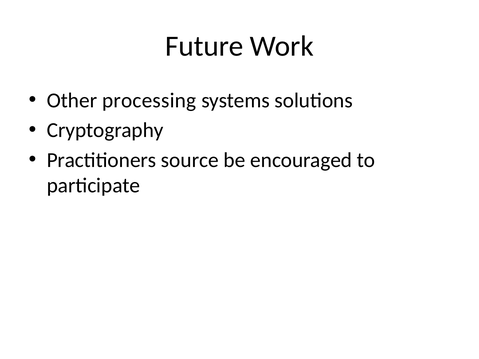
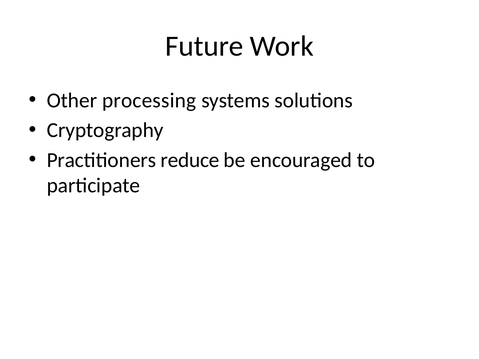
source: source -> reduce
